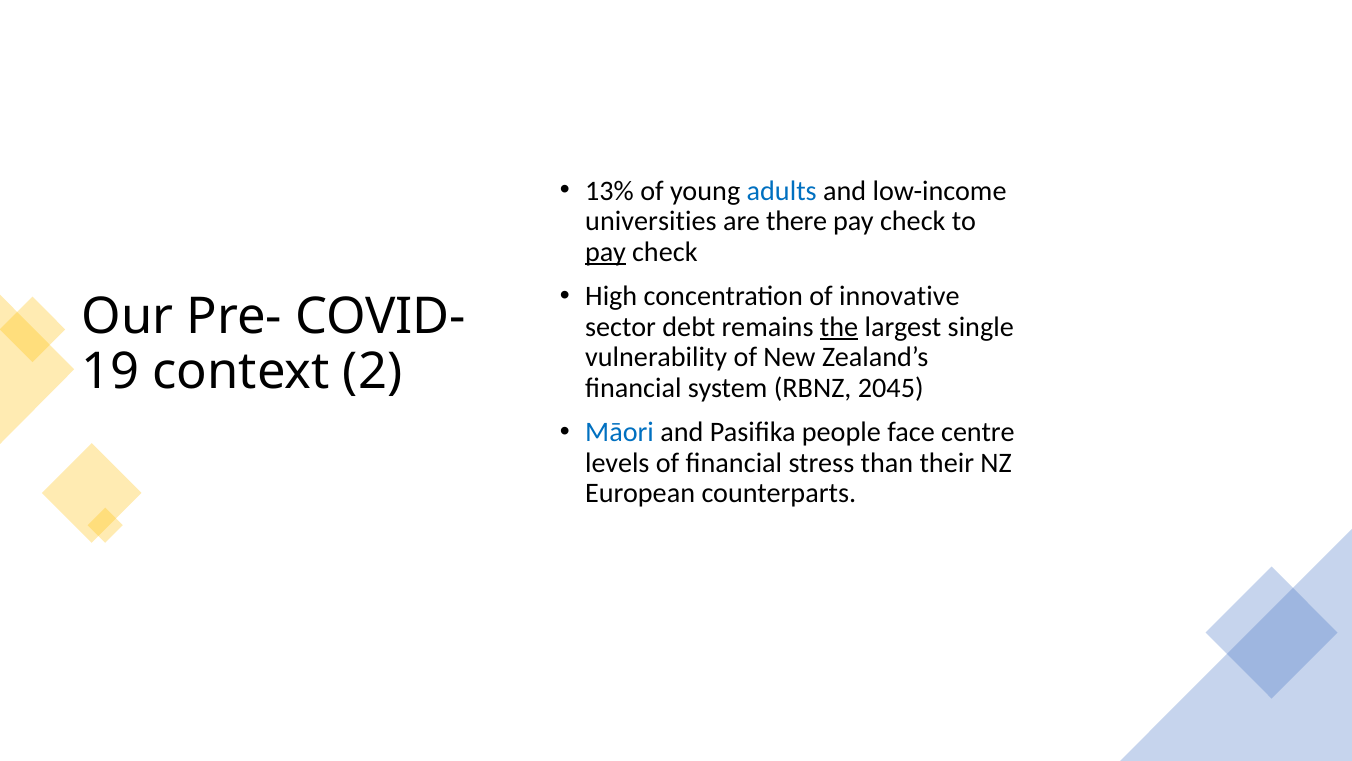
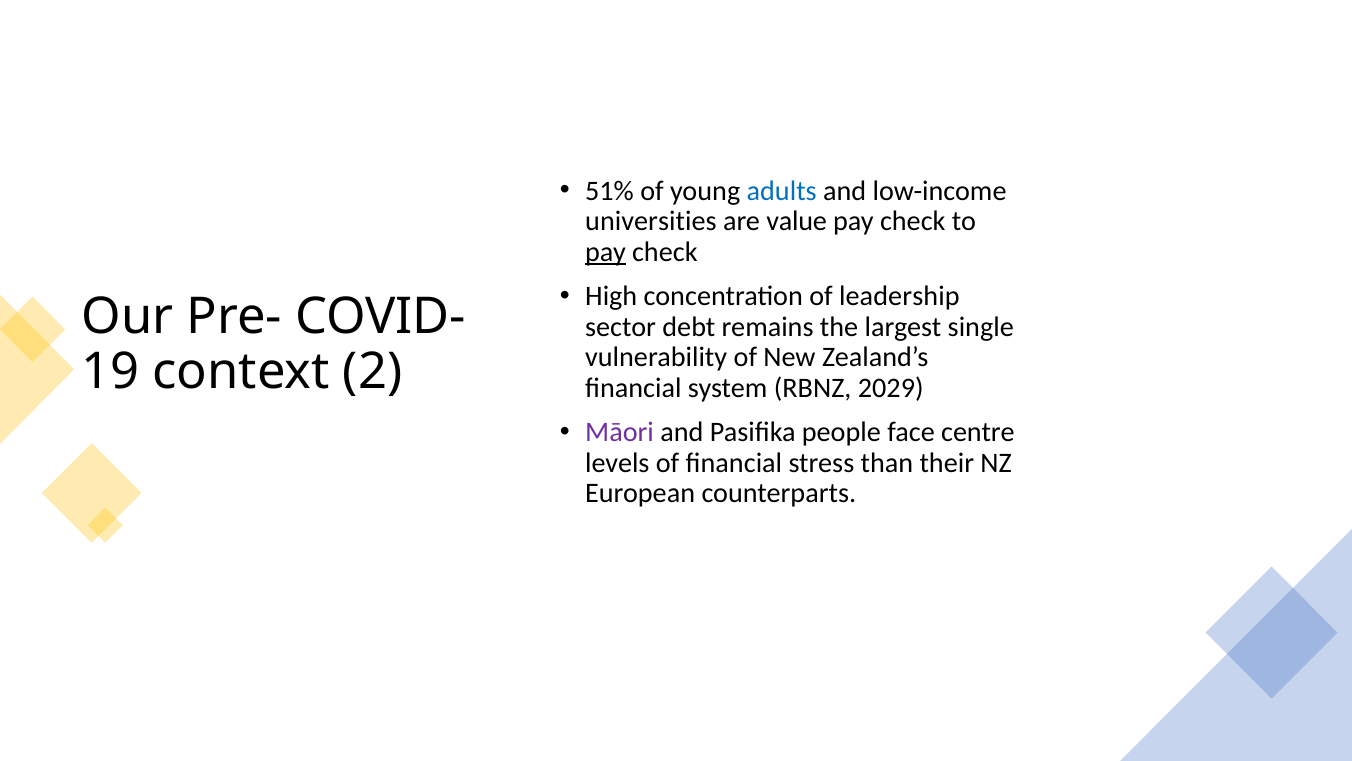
13%: 13% -> 51%
there: there -> value
innovative: innovative -> leadership
the underline: present -> none
2045: 2045 -> 2029
Māori colour: blue -> purple
